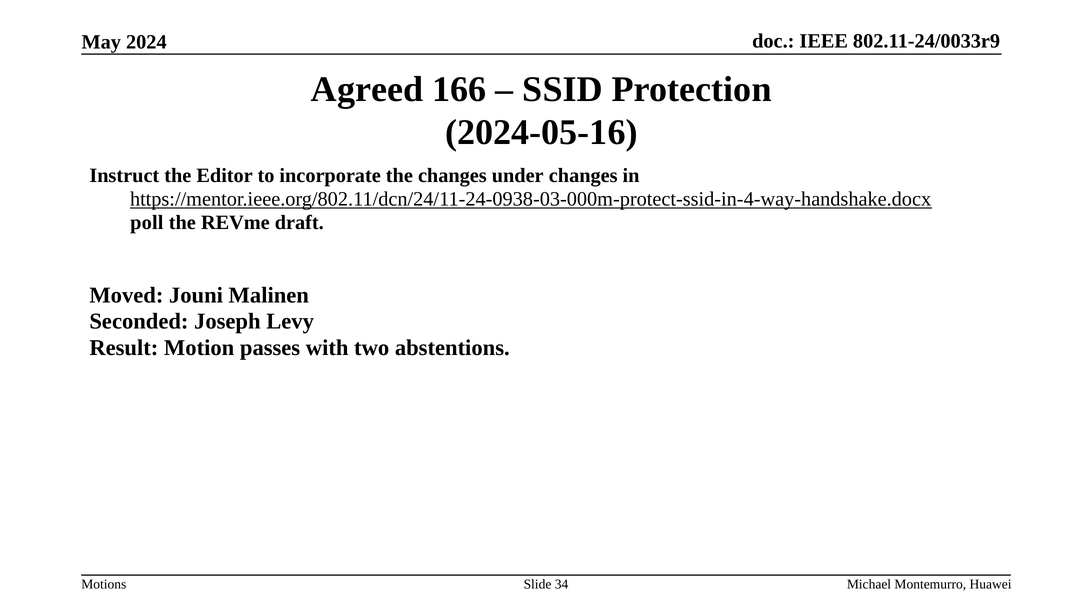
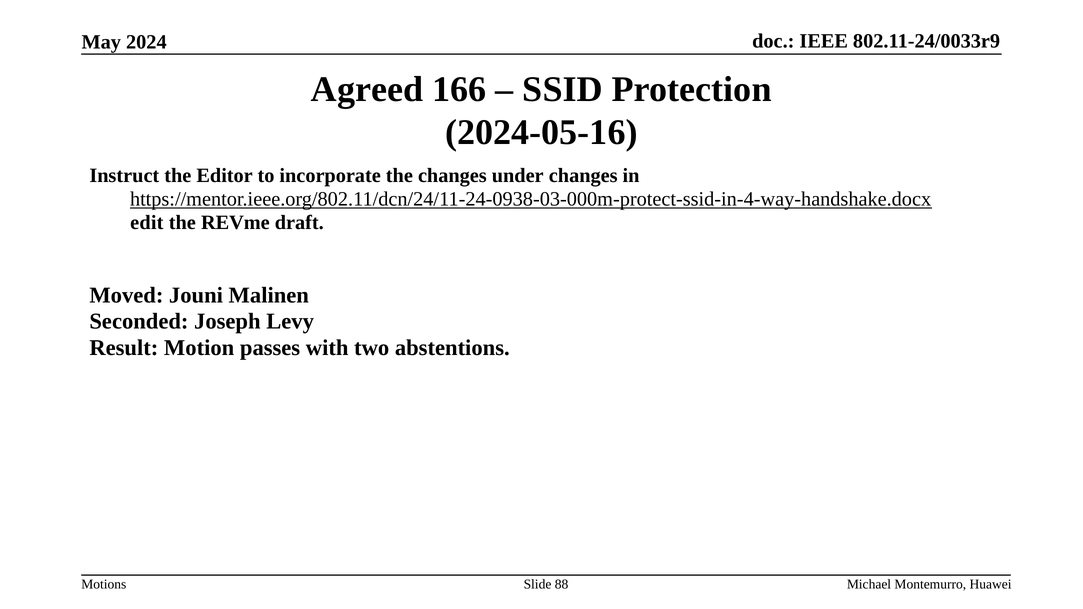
poll: poll -> edit
34: 34 -> 88
